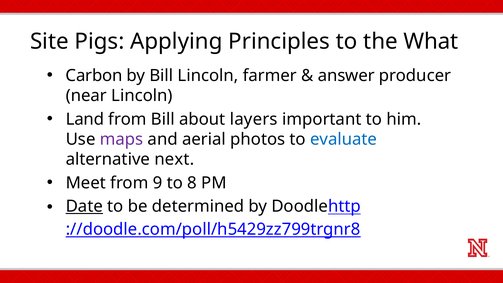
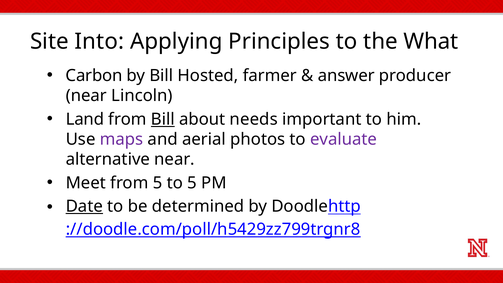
Pigs: Pigs -> Into
Bill Lincoln: Lincoln -> Hosted
Bill at (163, 119) underline: none -> present
layers: layers -> needs
evaluate colour: blue -> purple
alternative next: next -> near
from 9: 9 -> 5
to 8: 8 -> 5
